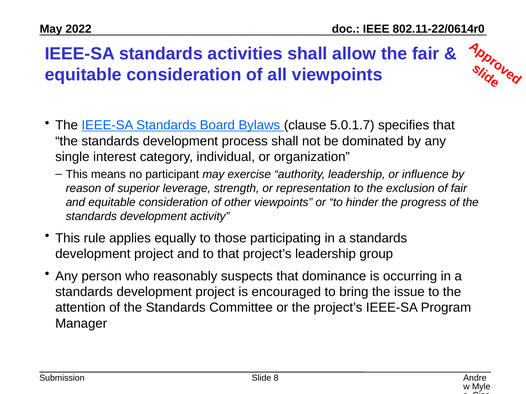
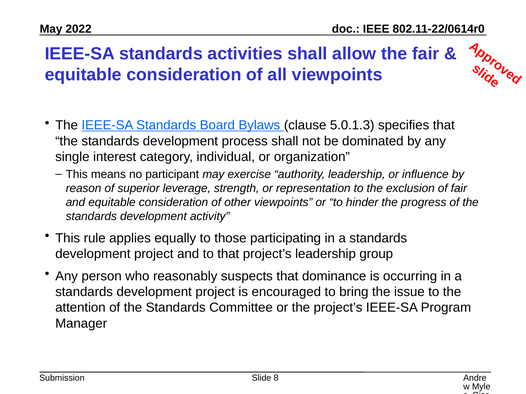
5.0.1.7: 5.0.1.7 -> 5.0.1.3
